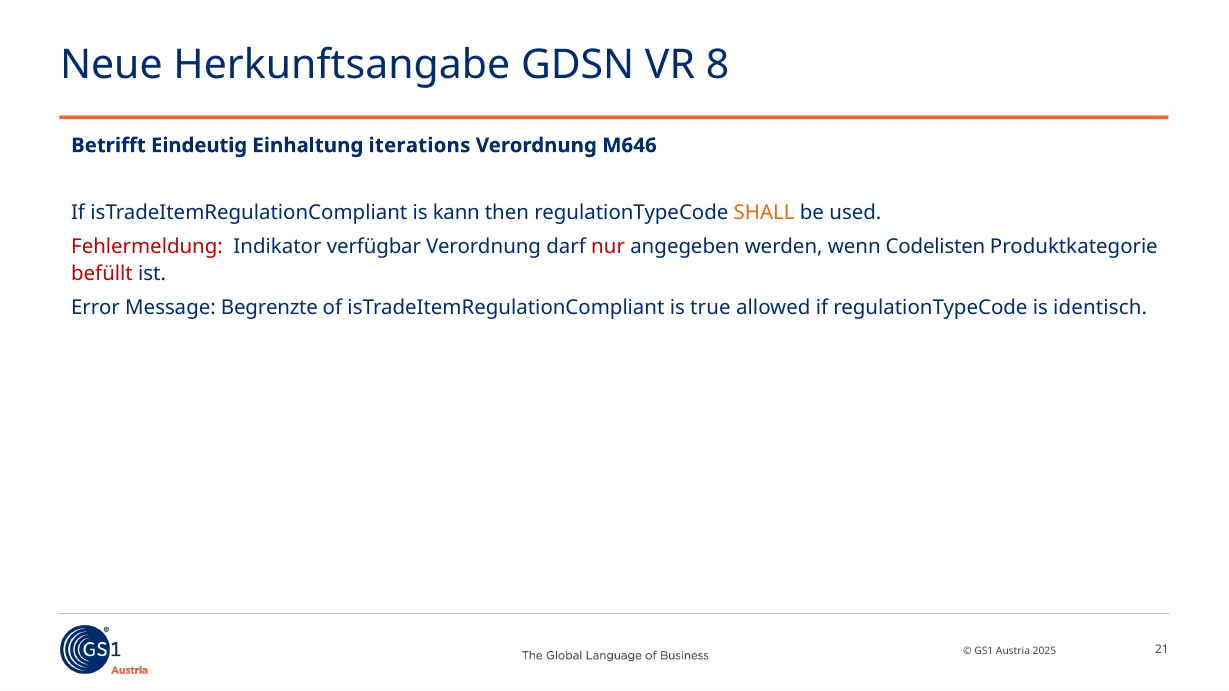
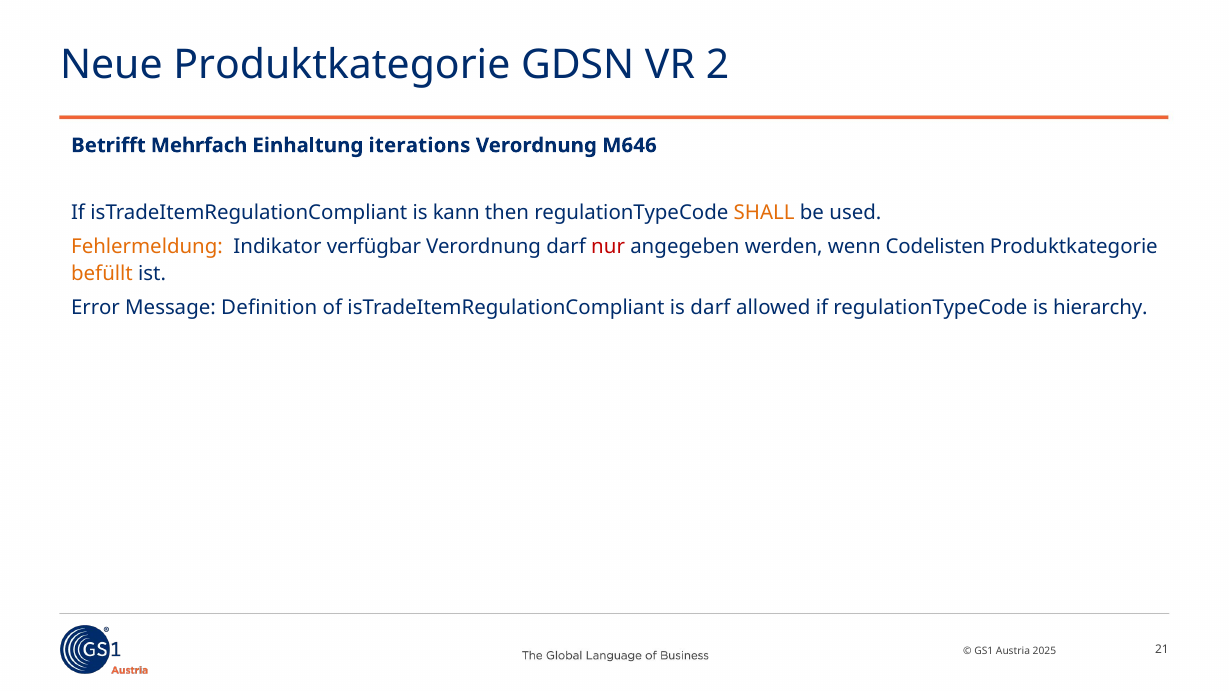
Neue Herkunftsangabe: Herkunftsangabe -> Produktkategorie
8: 8 -> 2
Eindeutig: Eindeutig -> Mehrfach
Fehlermeldung colour: red -> orange
befüllt colour: red -> orange
Begrenzte: Begrenzte -> Definition
is true: true -> darf
identisch: identisch -> hierarchy
